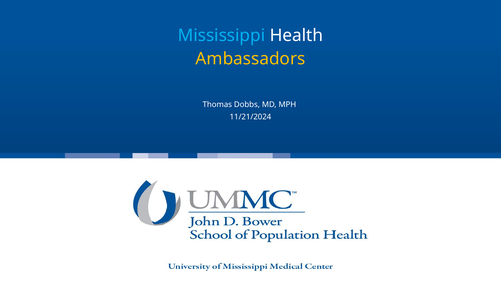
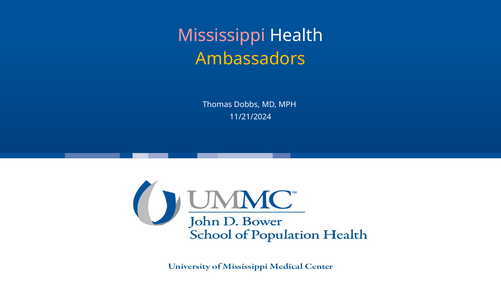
Mississippi colour: light blue -> pink
